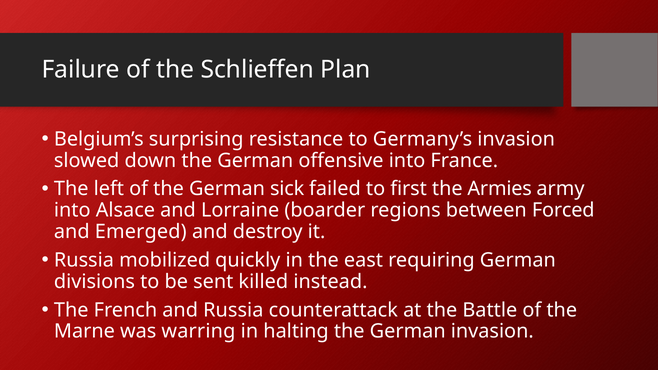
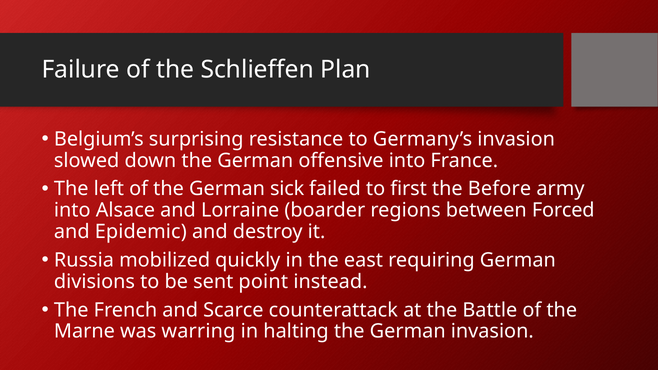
Armies: Armies -> Before
Emerged: Emerged -> Epidemic
killed: killed -> point
and Russia: Russia -> Scarce
